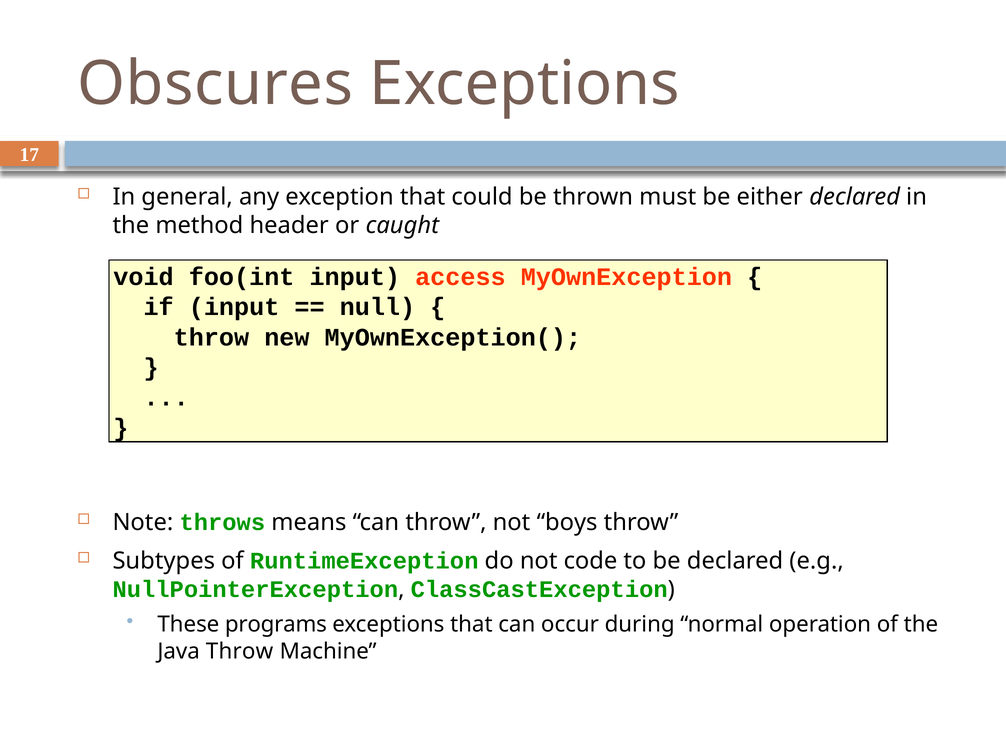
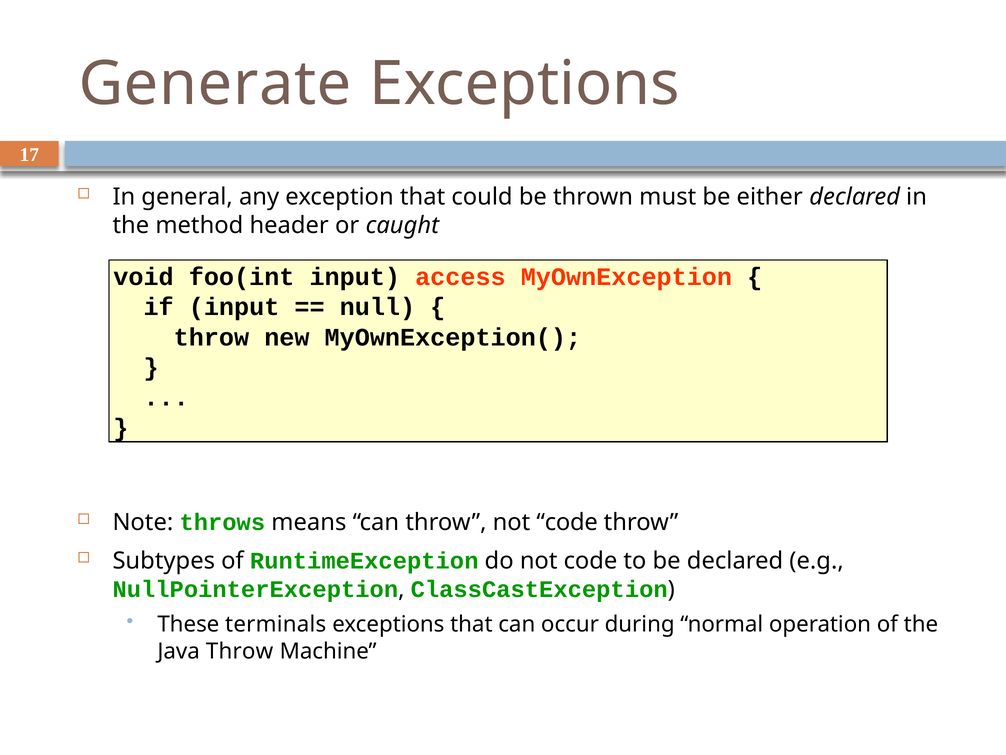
Obscures: Obscures -> Generate
throw not boys: boys -> code
programs: programs -> terminals
